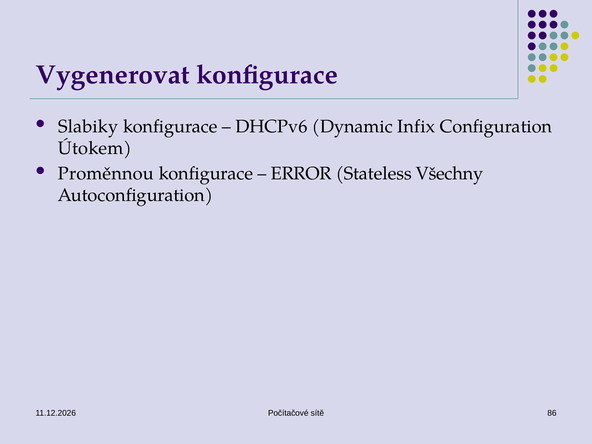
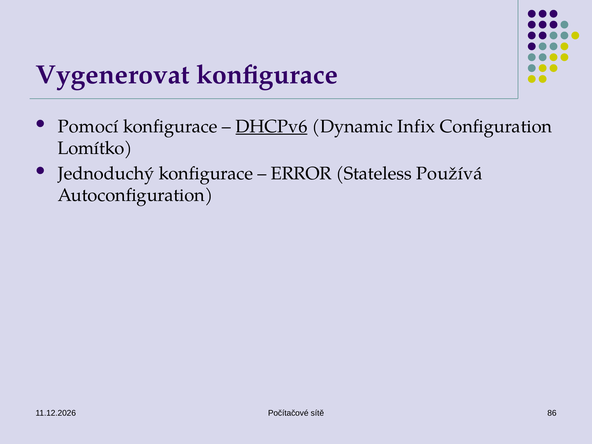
Slabiky: Slabiky -> Pomocí
DHCPv6 underline: none -> present
Útokem: Útokem -> Lomítko
Proměnnou: Proměnnou -> Jednoduchý
Všechny: Všechny -> Používá
